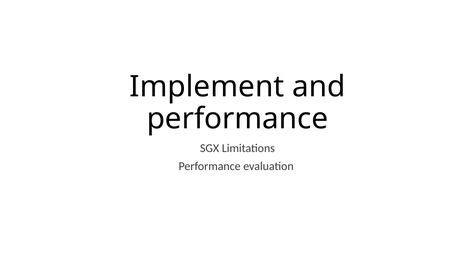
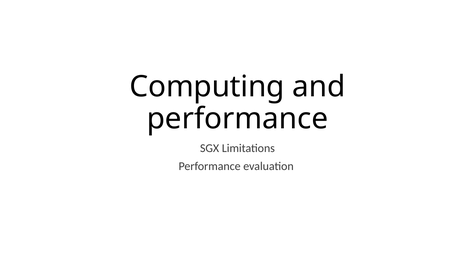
Implement: Implement -> Computing
